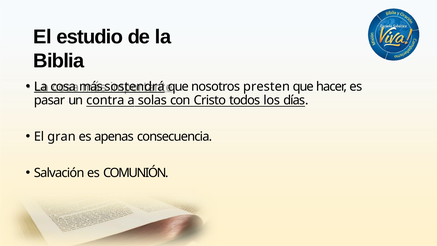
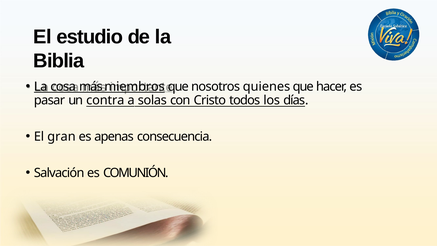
sostendrá: sostendrá -> miembros
presten: presten -> quienes
